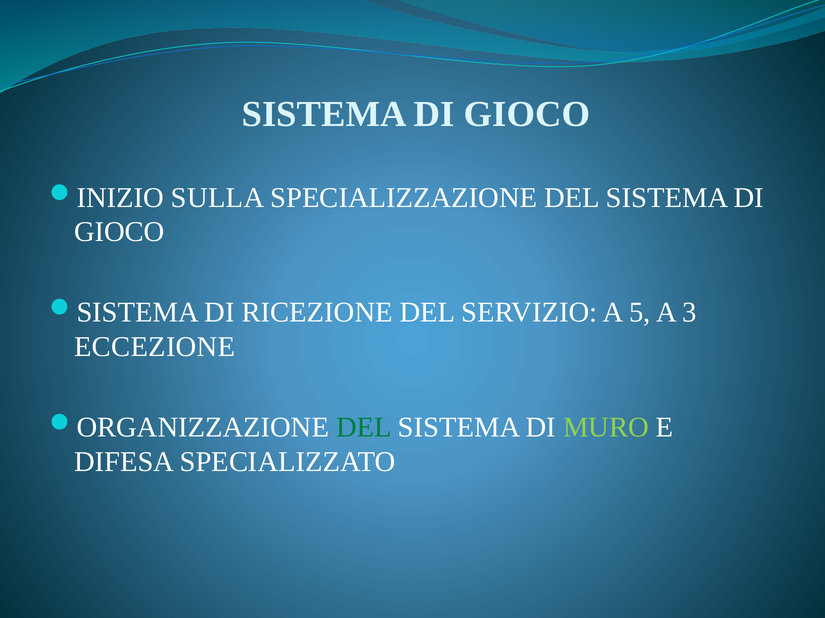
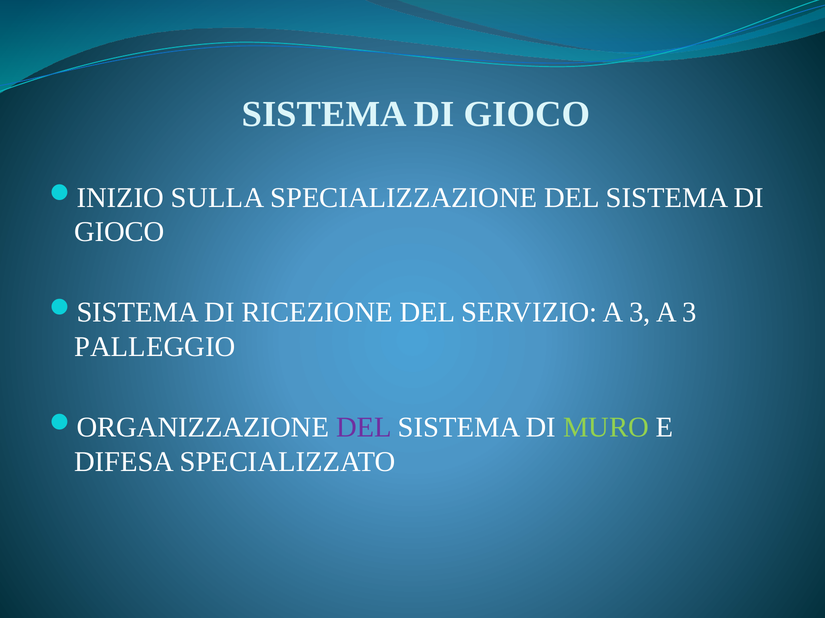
SERVIZIO A 5: 5 -> 3
ECCEZIONE: ECCEZIONE -> PALLEGGIO
DEL at (364, 428) colour: green -> purple
